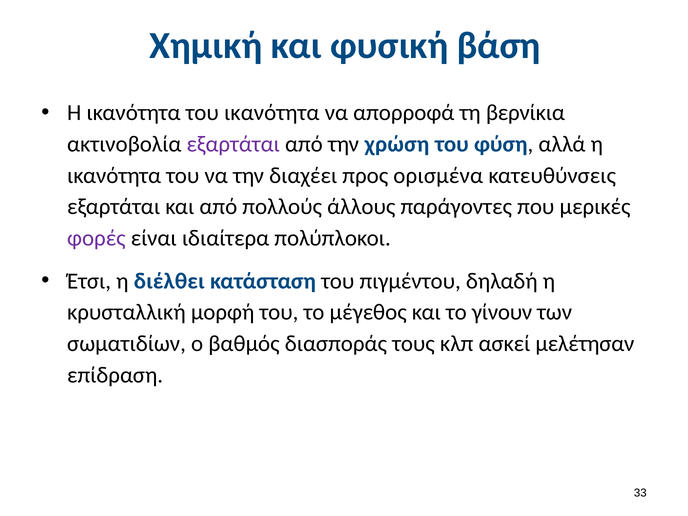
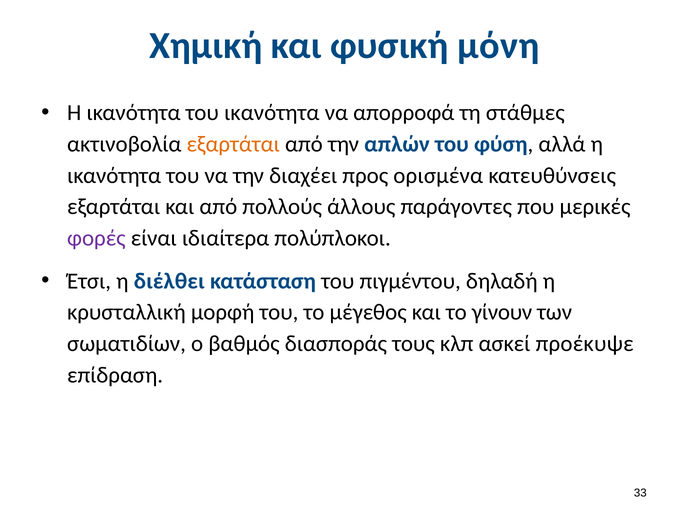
βάση: βάση -> μόνη
βερνίκια: βερνίκια -> στάθμες
εξαρτάται at (233, 144) colour: purple -> orange
χρώση: χρώση -> απλών
μελέτησαν: μελέτησαν -> προέκυψε
